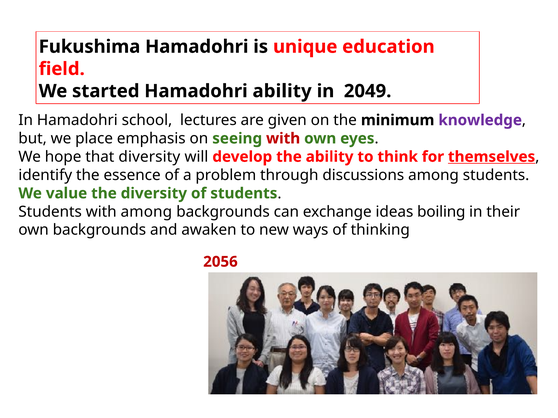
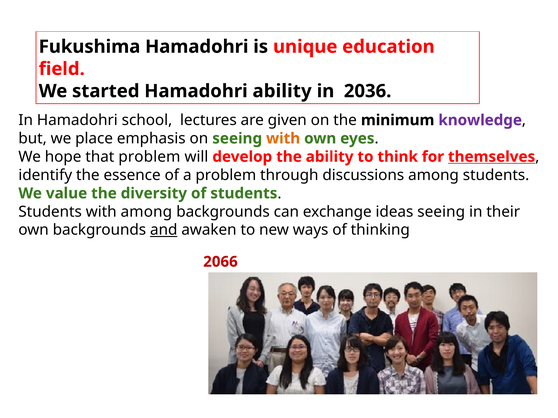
2049: 2049 -> 2036
with at (283, 139) colour: red -> orange
that diversity: diversity -> problem
ideas boiling: boiling -> seeing
and underline: none -> present
2056: 2056 -> 2066
